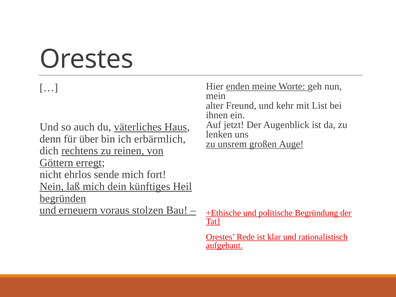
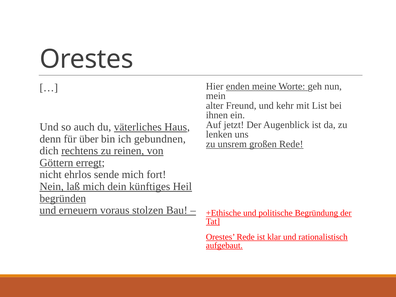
erbärmlich: erbärmlich -> gebundnen
großen Auge: Auge -> Rede
